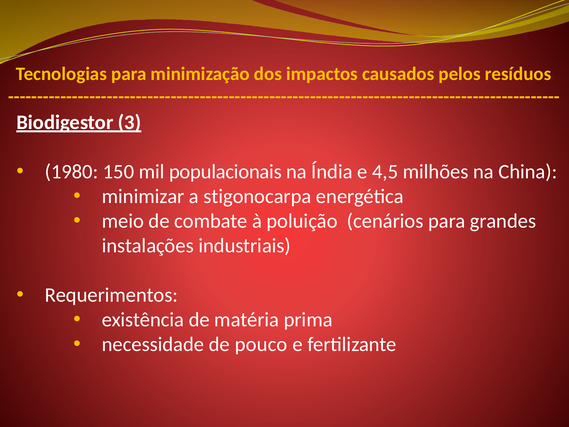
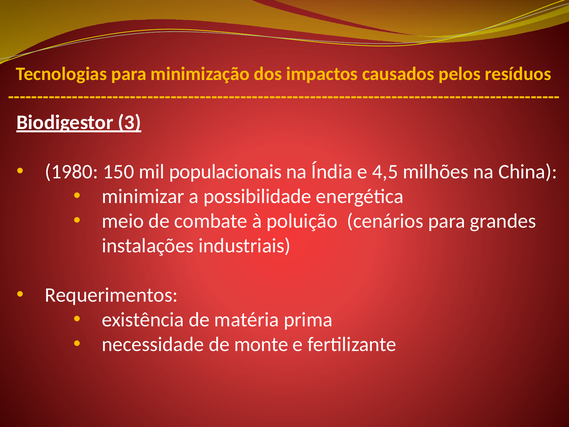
stigonocarpa: stigonocarpa -> possibilidade
pouco: pouco -> monte
